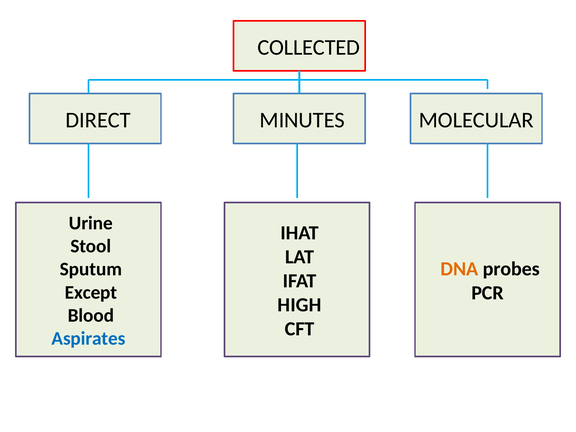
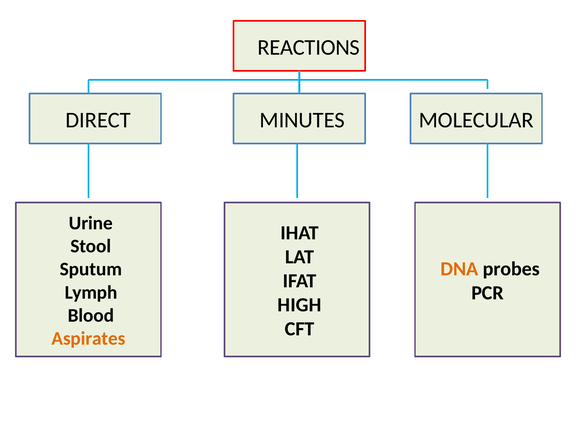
COLLECTED: COLLECTED -> REACTIONS
Except: Except -> Lymph
Aspirates colour: blue -> orange
